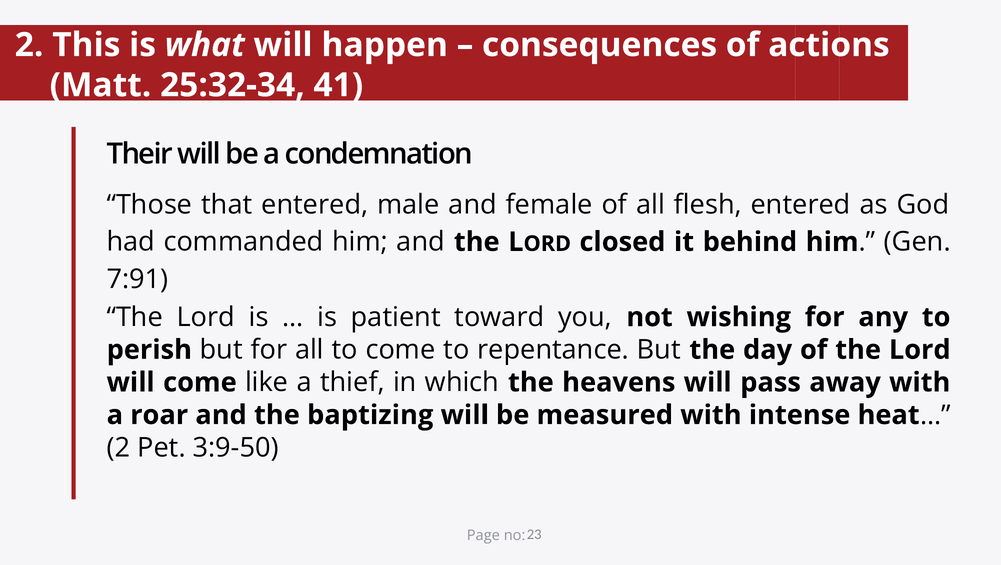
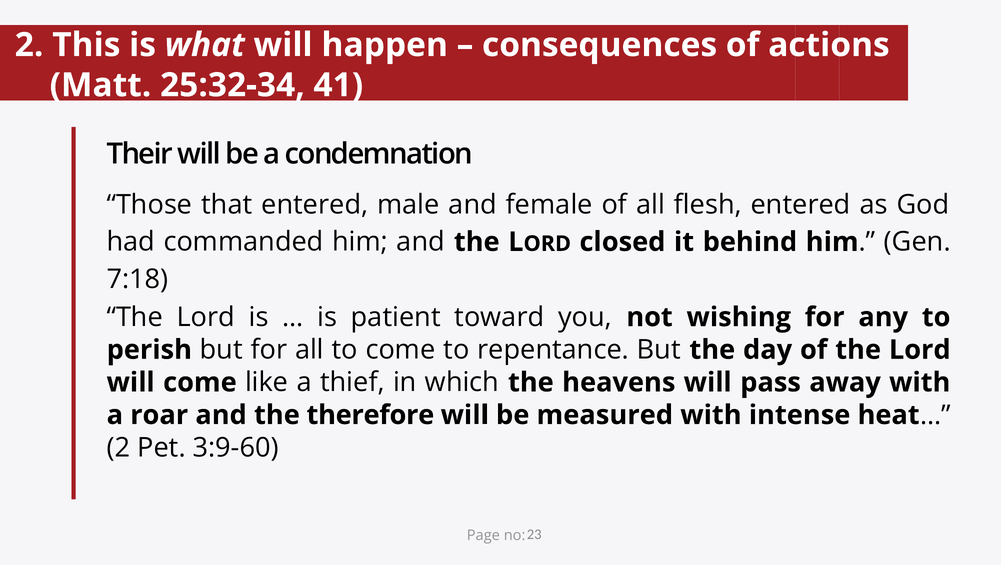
7:91: 7:91 -> 7:18
baptizing: baptizing -> therefore
3:9-50: 3:9-50 -> 3:9-60
